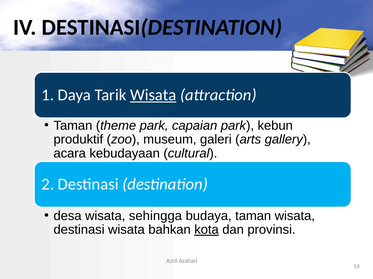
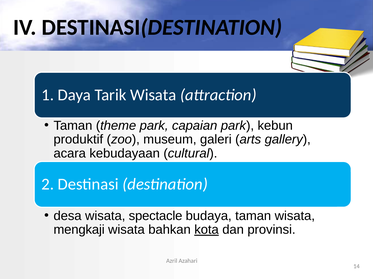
Wisata at (153, 95) underline: present -> none
sehingga: sehingga -> spectacle
destinasi at (79, 230): destinasi -> mengkaji
